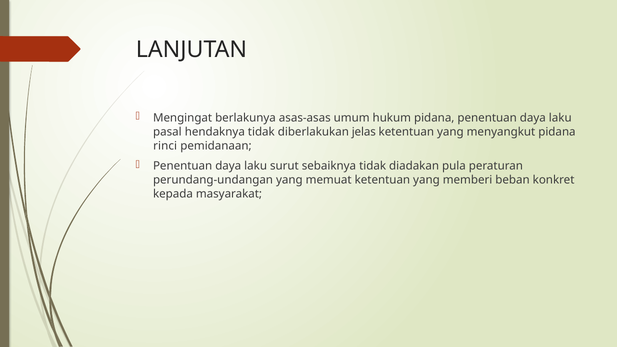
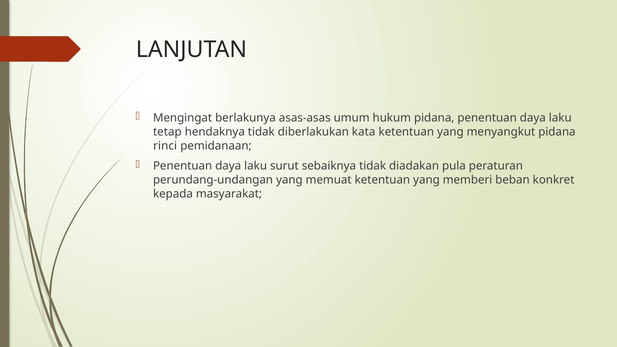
pasal: pasal -> tetap
jelas: jelas -> kata
